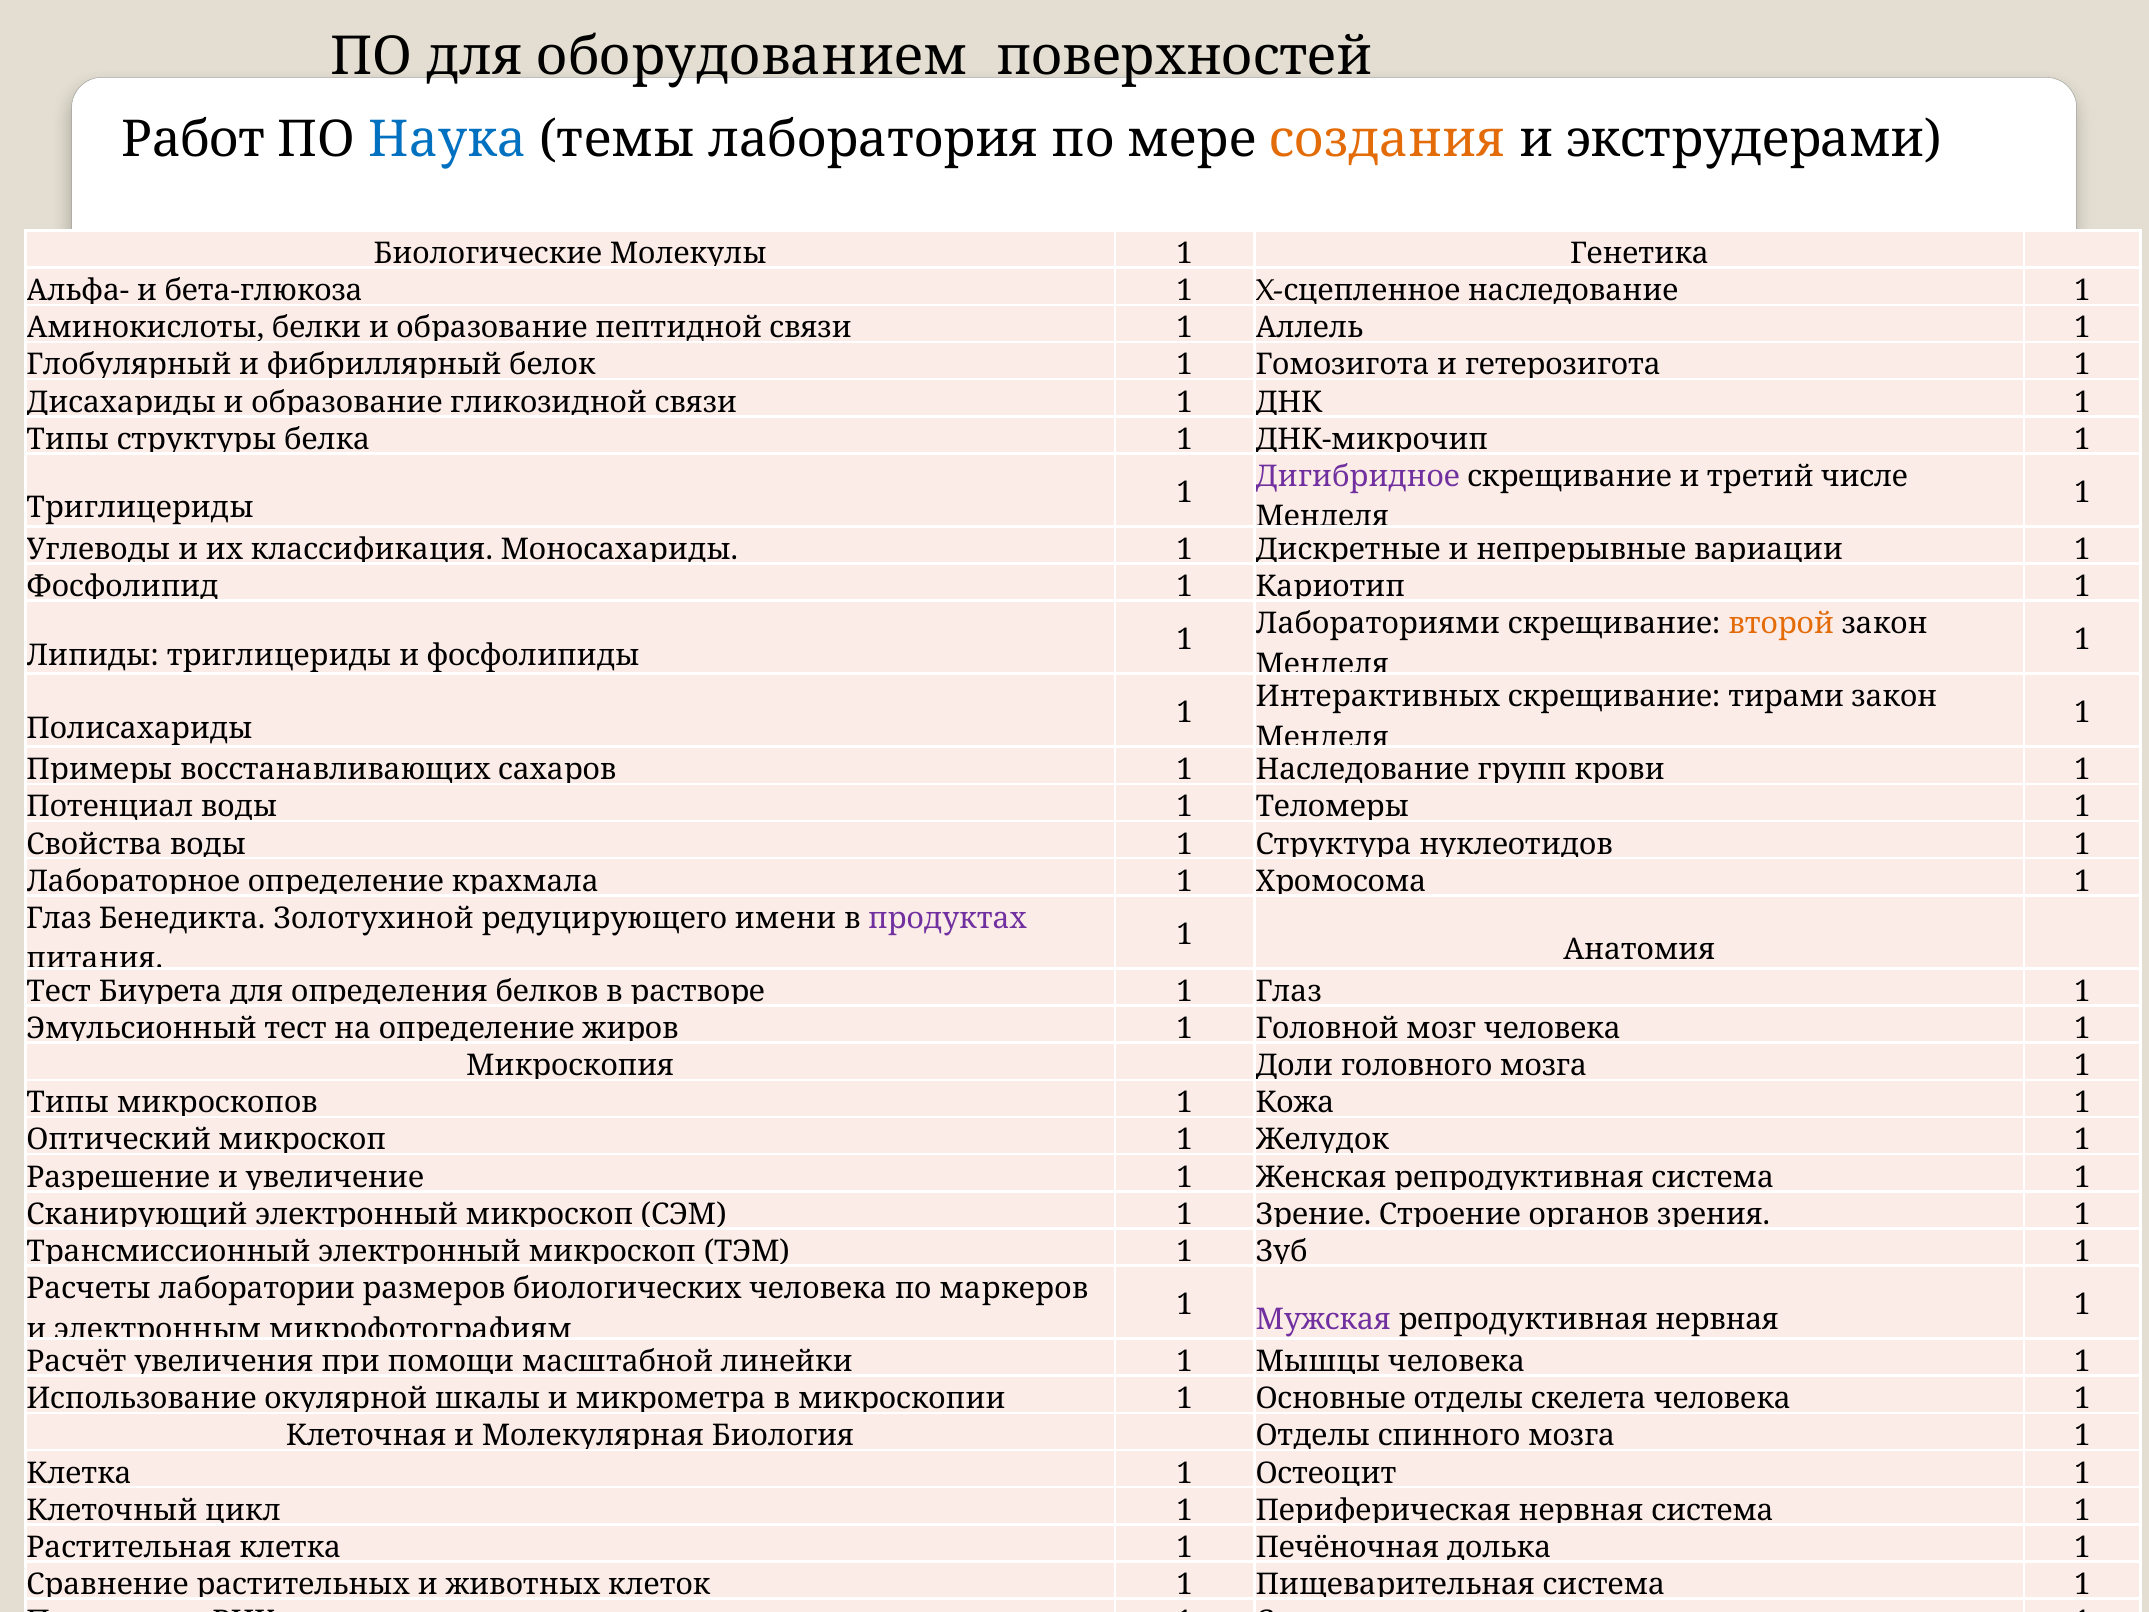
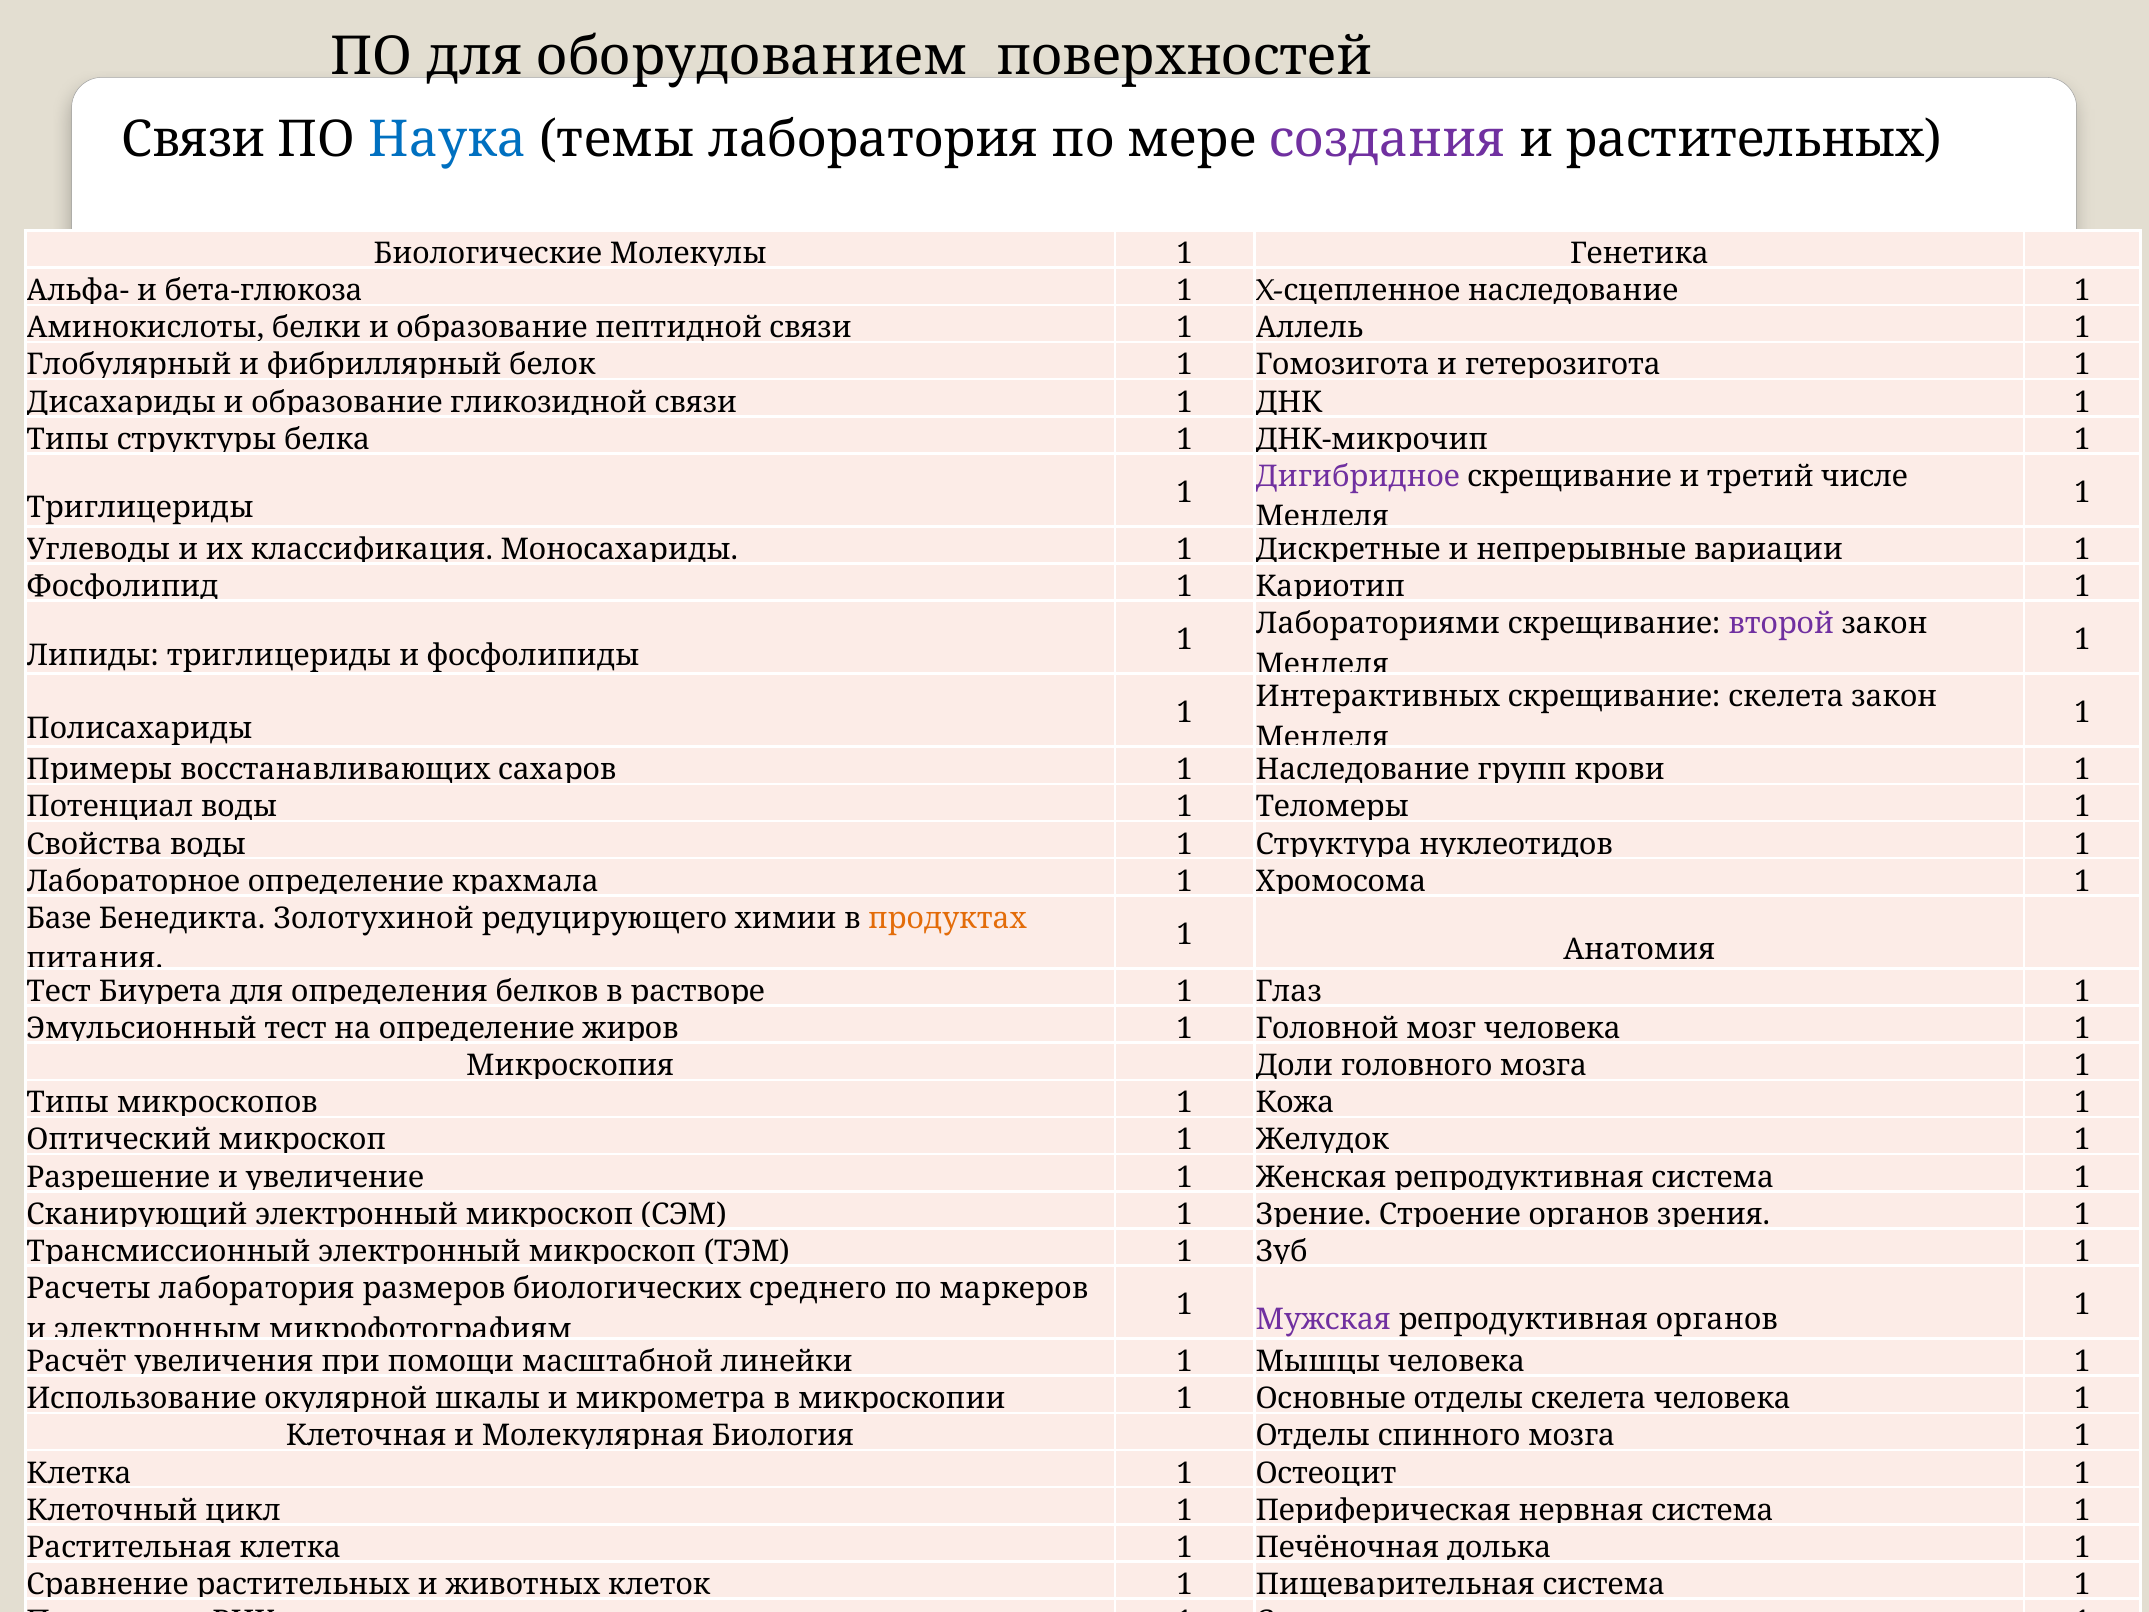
Работ at (194, 140): Работ -> Связи
создания colour: orange -> purple
и экструдерами: экструдерами -> растительных
второй colour: orange -> purple
скрещивание тирами: тирами -> скелета
Глаз at (59, 918): Глаз -> Базе
имени: имени -> химии
продуктах colour: purple -> orange
Расчеты лаборатории: лаборатории -> лаборатория
биологических человека: человека -> среднего
репродуктивная нервная: нервная -> органов
